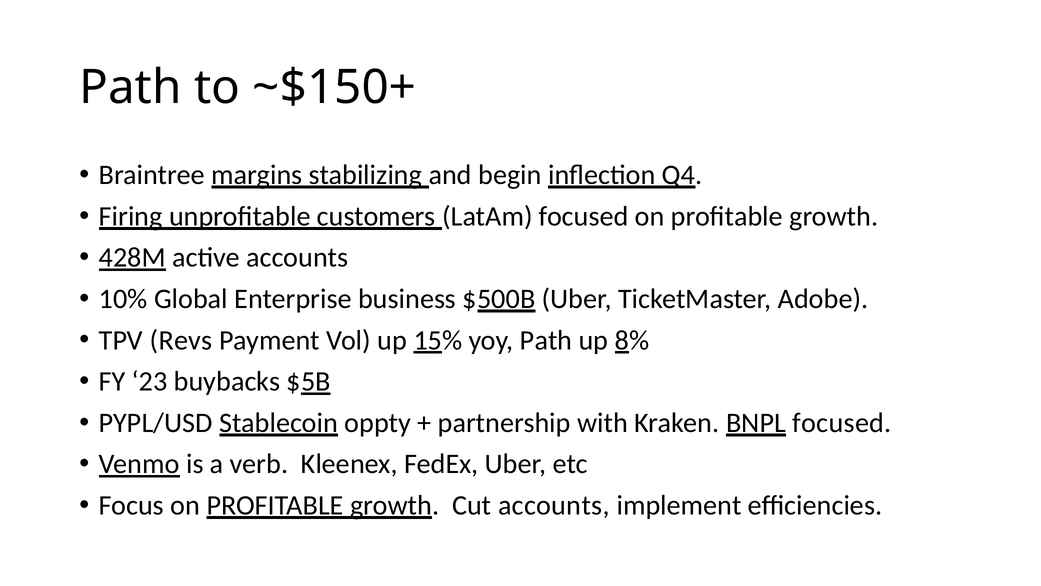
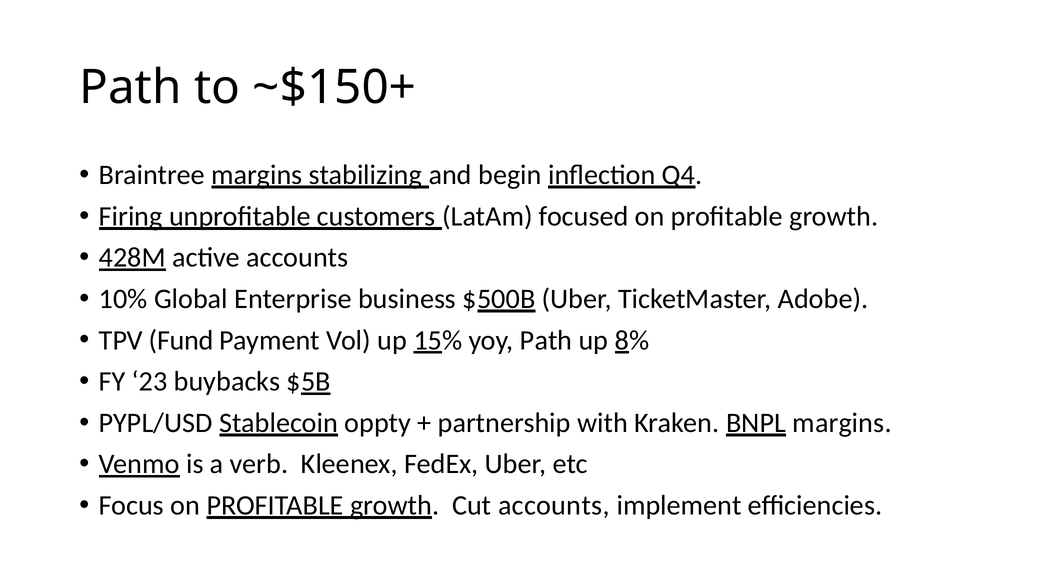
Revs: Revs -> Fund
BNPL focused: focused -> margins
